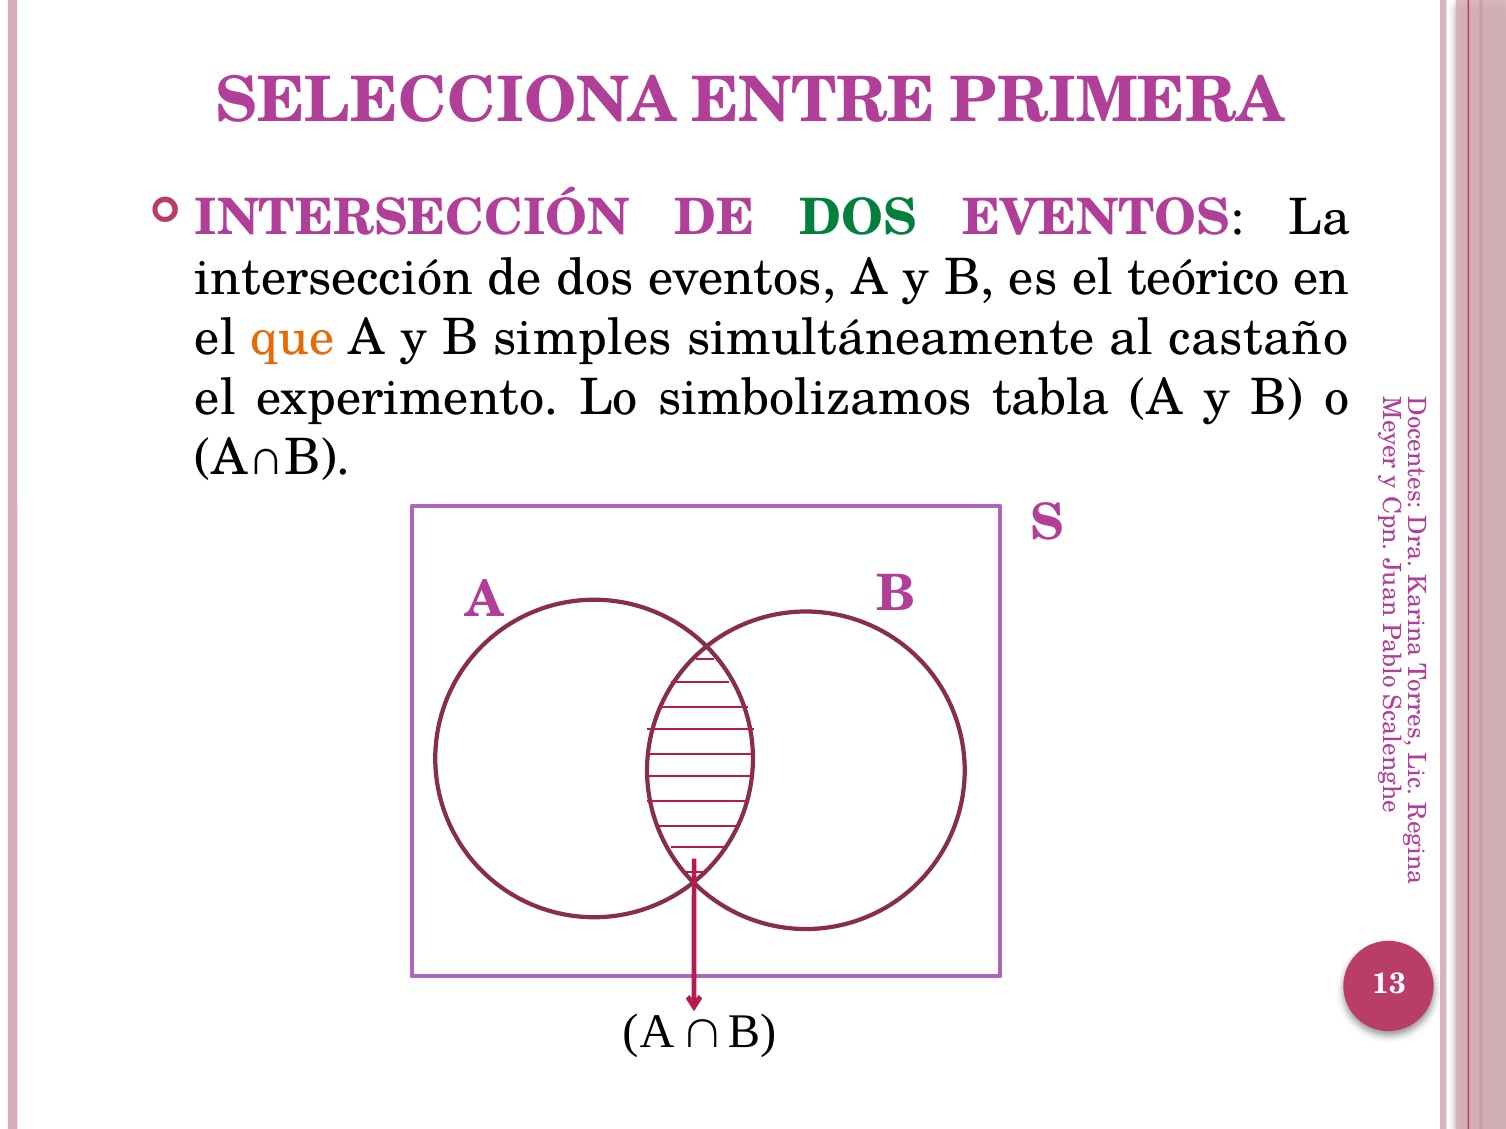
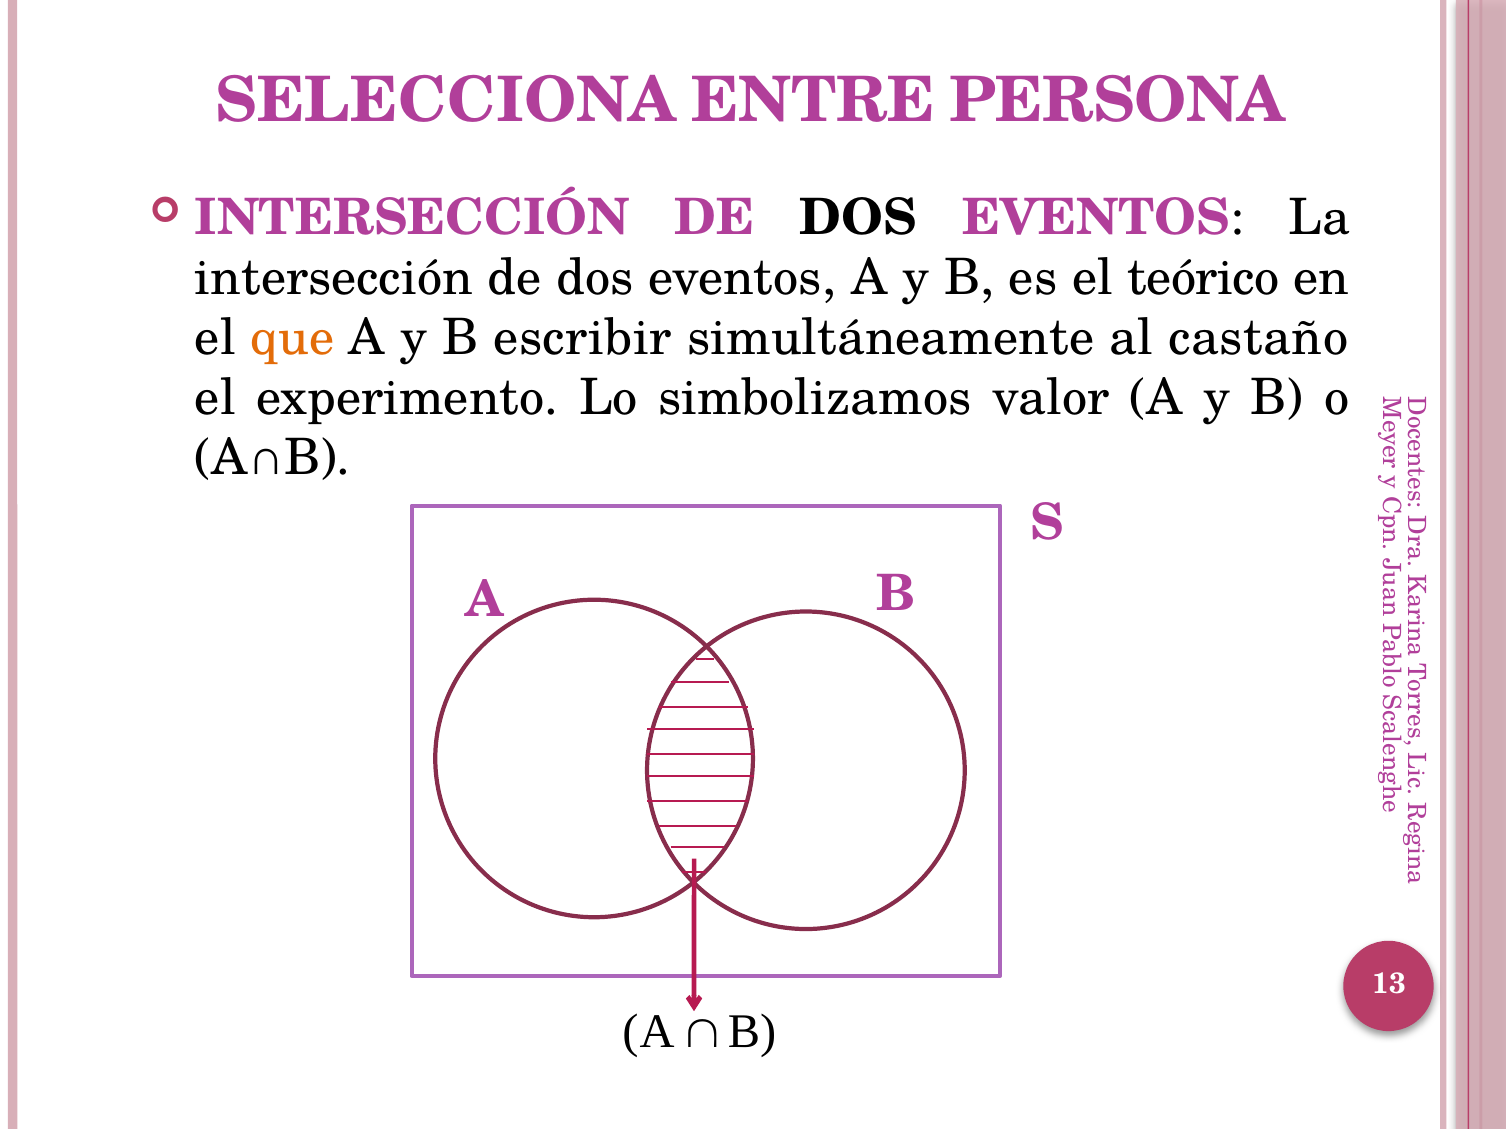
PRIMERA: PRIMERA -> PERSONA
DOS at (858, 218) colour: green -> black
simples: simples -> escribir
tabla: tabla -> valor
